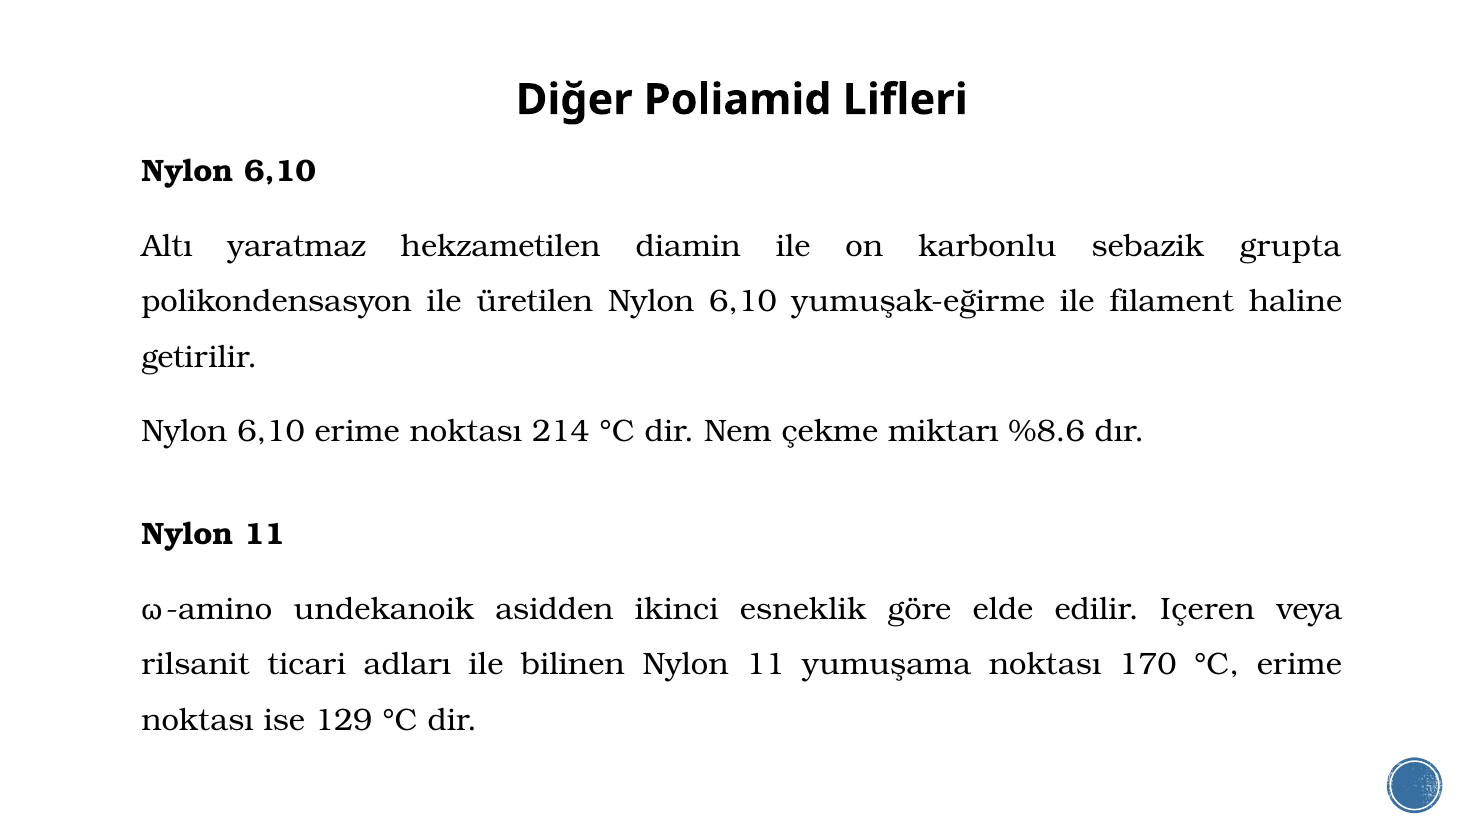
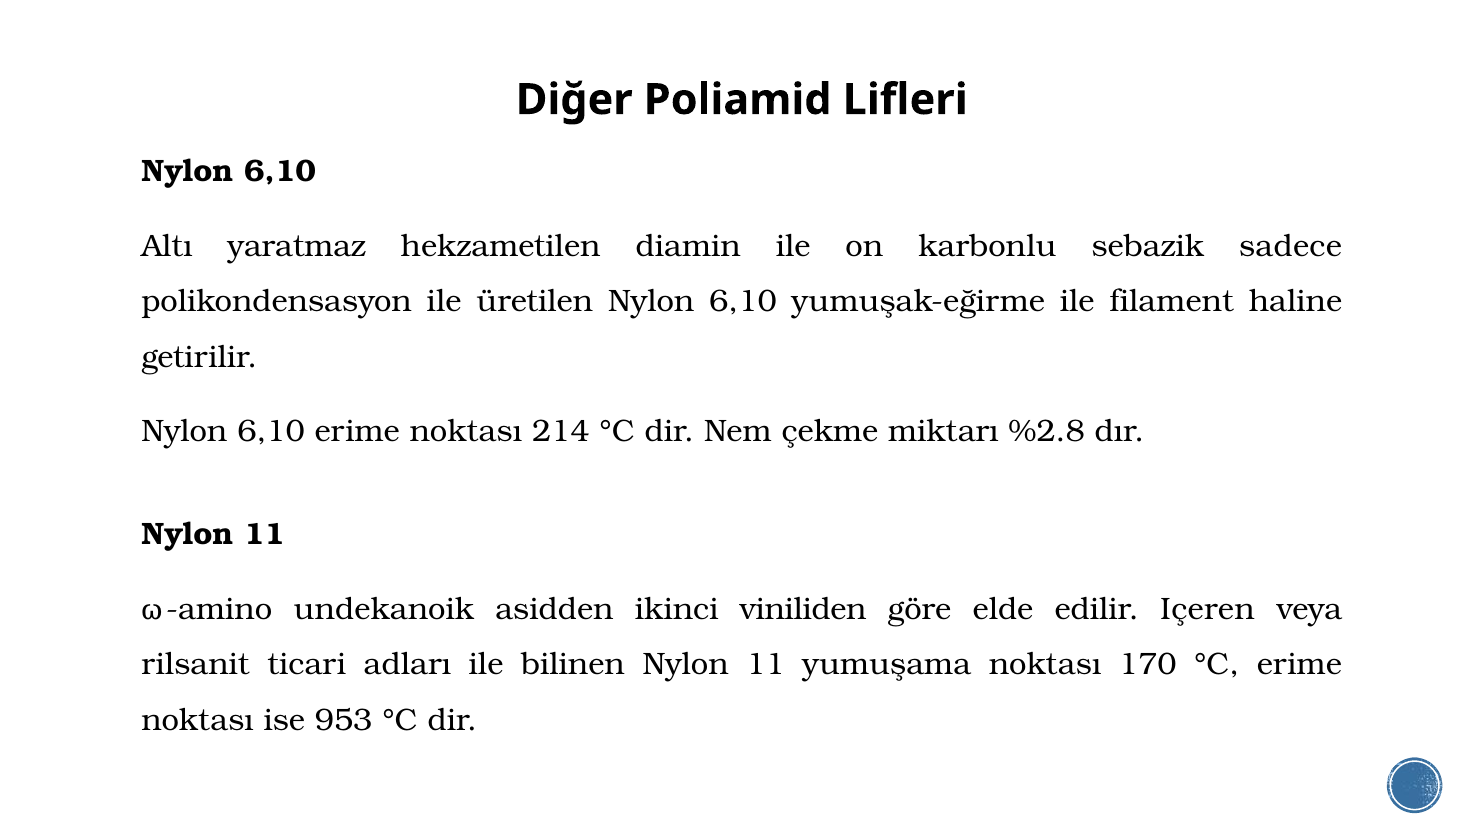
grupta: grupta -> sadece
%8.6: %8.6 -> %2.8
esneklik: esneklik -> viniliden
129: 129 -> 953
